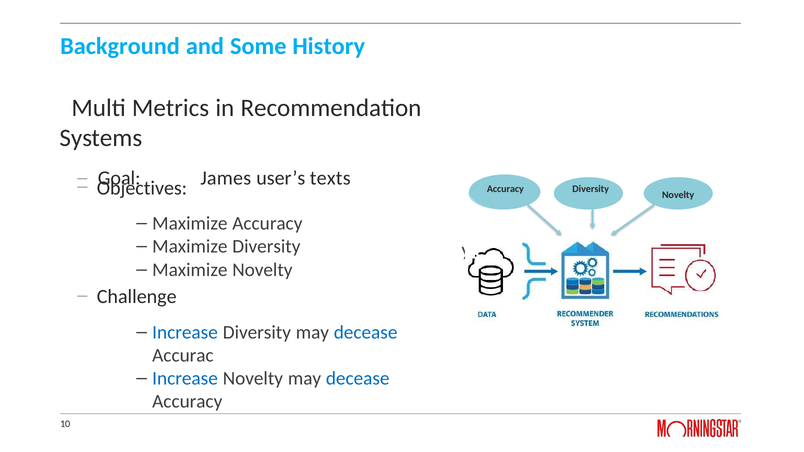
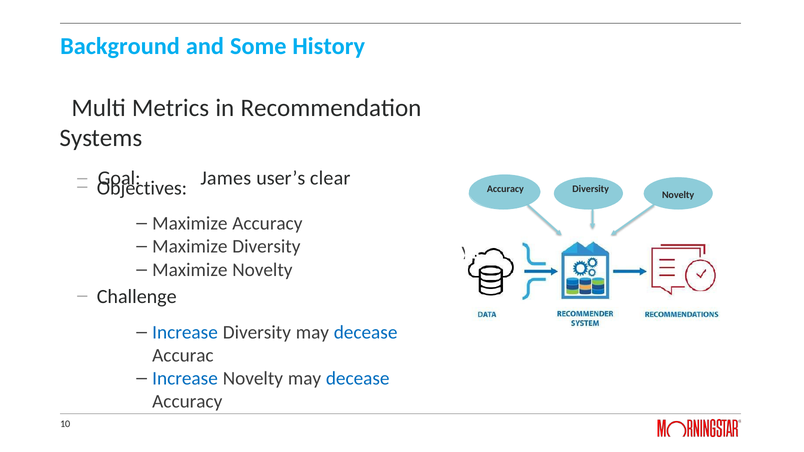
texts: texts -> clear
